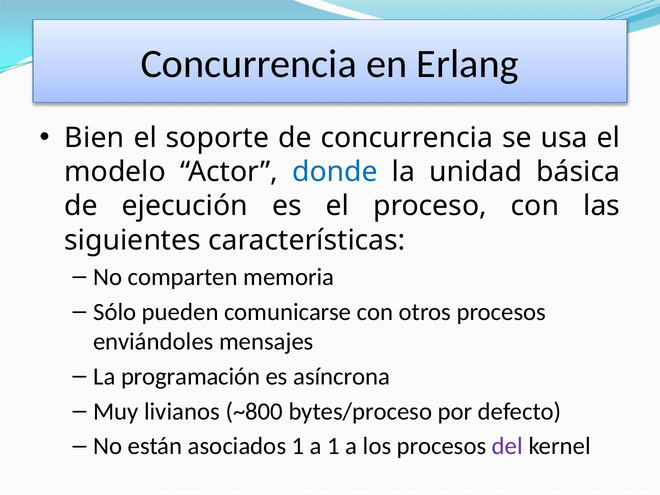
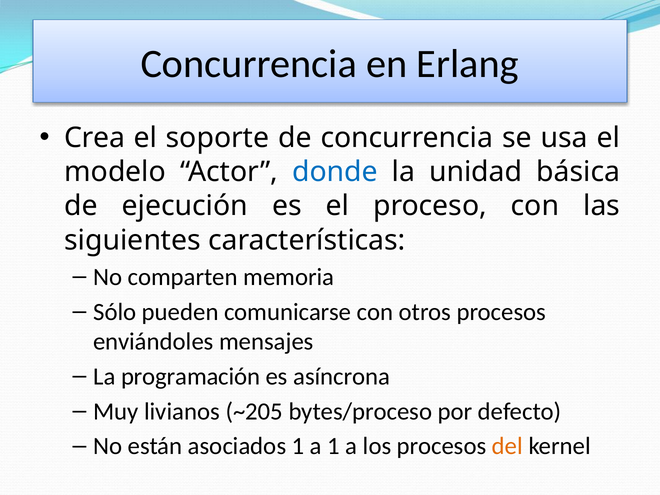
Bien: Bien -> Crea
~800: ~800 -> ~205
del colour: purple -> orange
